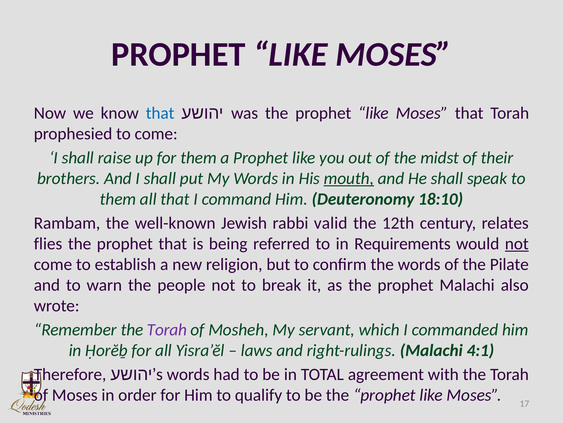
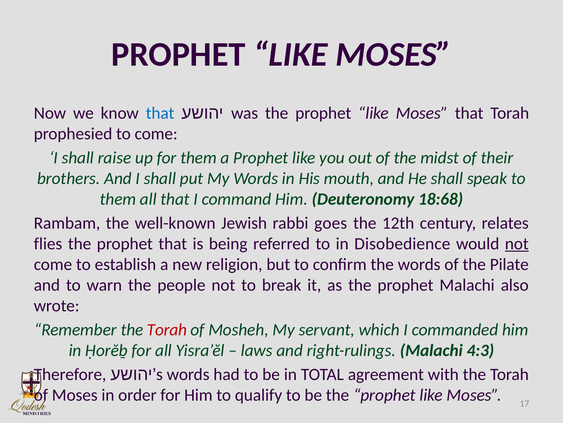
mouth underline: present -> none
18:10: 18:10 -> 18:68
valid: valid -> goes
Requirements: Requirements -> Disobedience
Torah at (167, 329) colour: purple -> red
4:1: 4:1 -> 4:3
